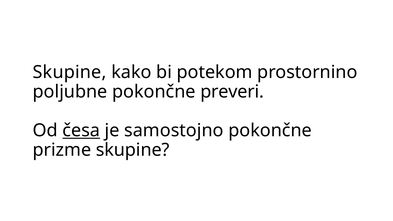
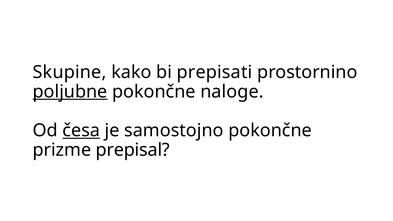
potekom: potekom -> prepisati
poljubne underline: none -> present
preveri: preveri -> naloge
prizme skupine: skupine -> prepisal
